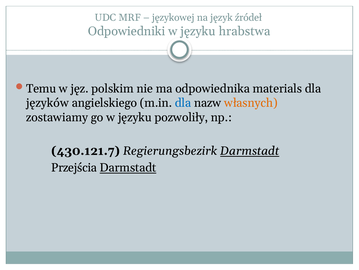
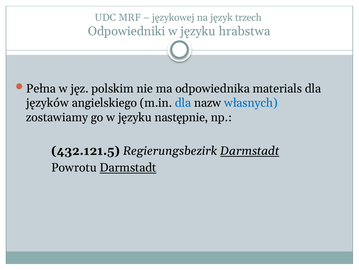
źródeł: źródeł -> trzech
Temu: Temu -> Pełna
własnych colour: orange -> blue
pozwoliły: pozwoliły -> następnie
430.121.7: 430.121.7 -> 432.121.5
Przejścia: Przejścia -> Powrotu
